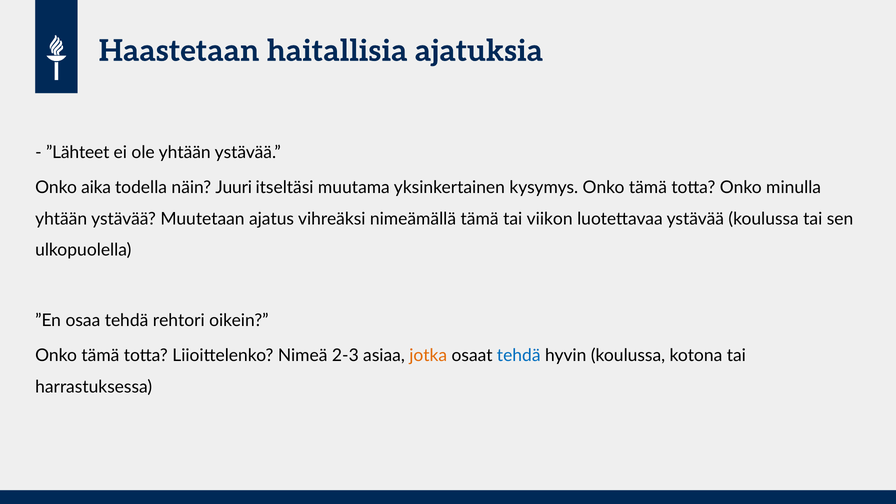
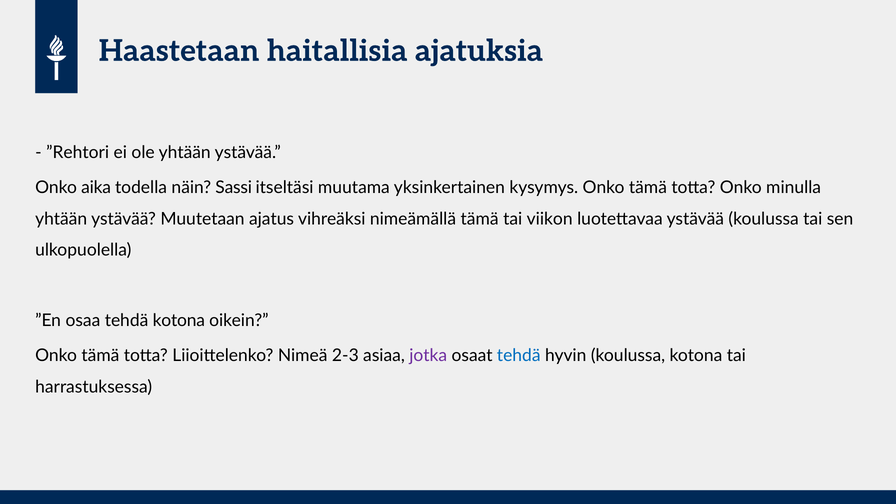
”Lähteet: ”Lähteet -> ”Rehtori
Juuri: Juuri -> Sassi
tehdä rehtori: rehtori -> kotona
jotka colour: orange -> purple
